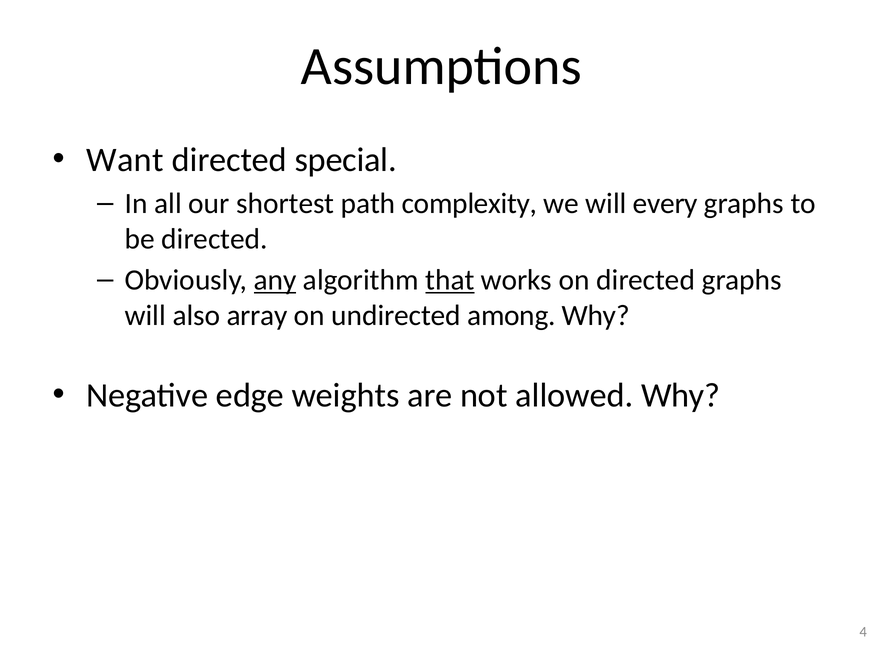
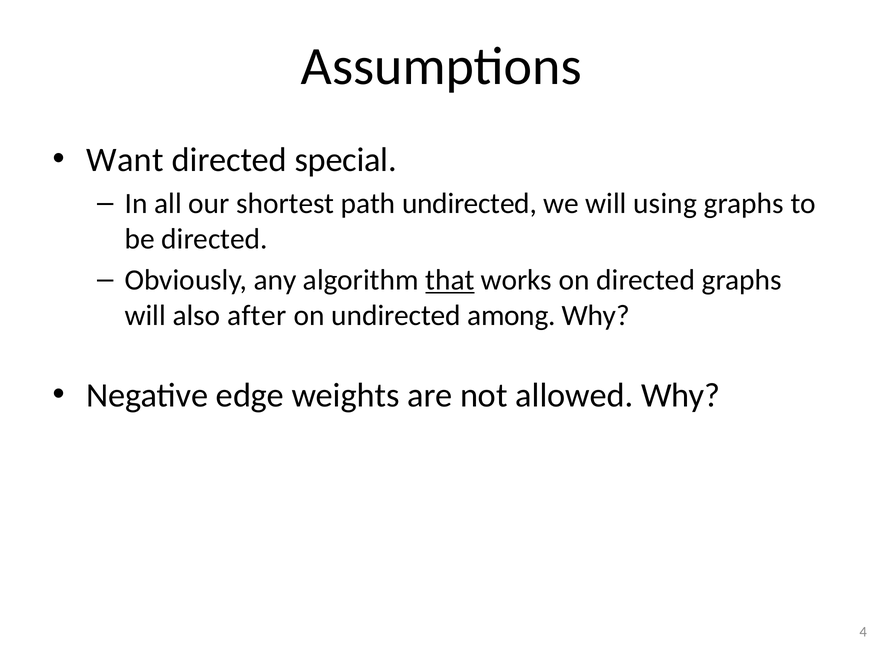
path complexity: complexity -> undirected
every: every -> using
any underline: present -> none
array: array -> after
